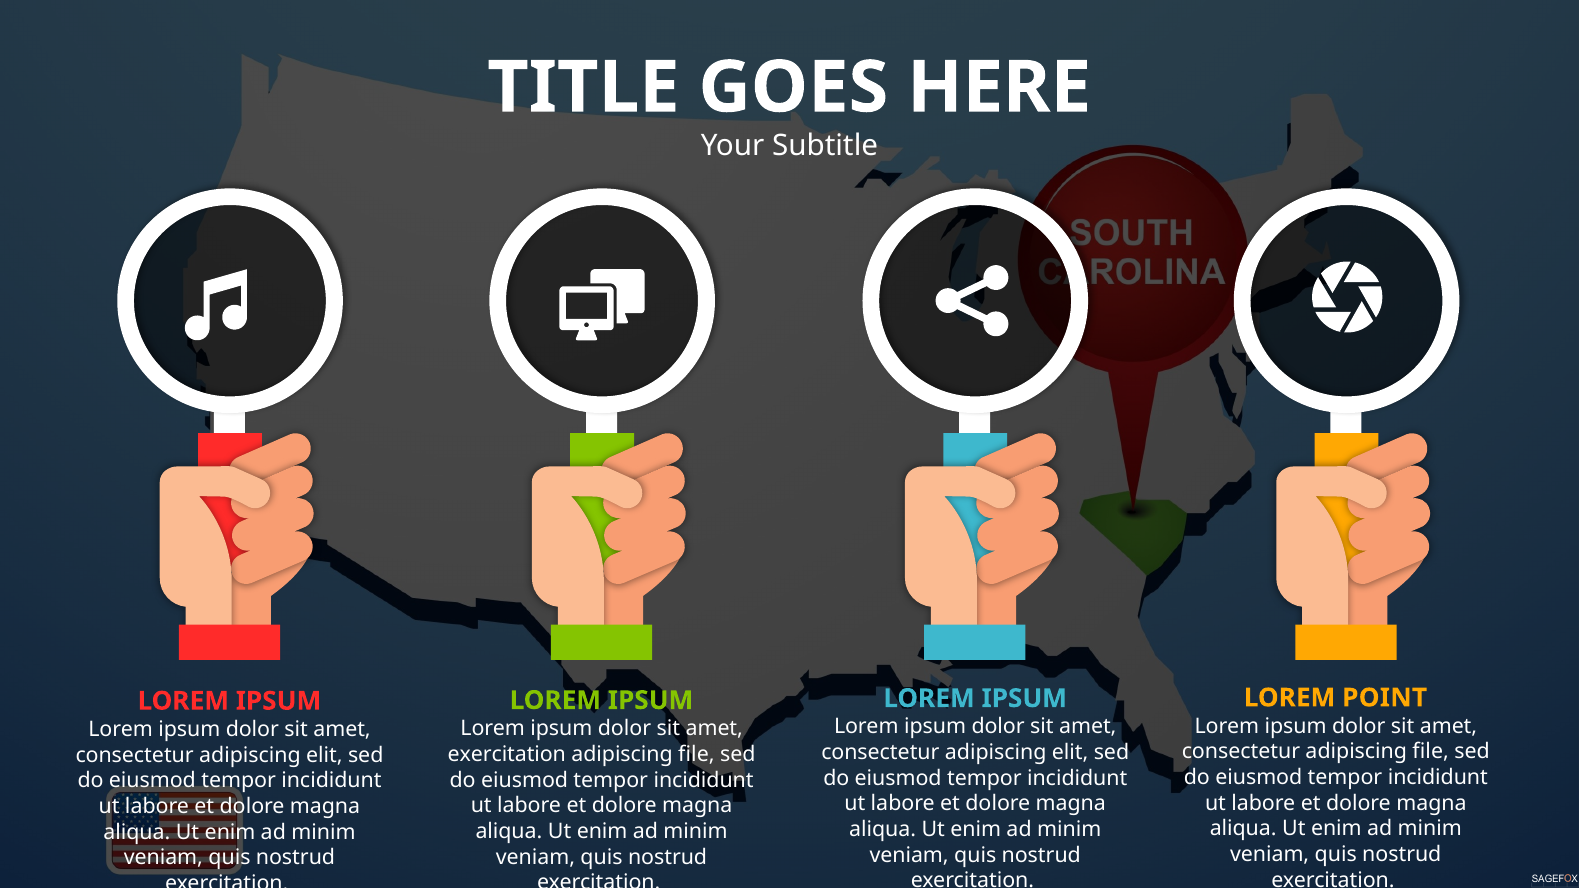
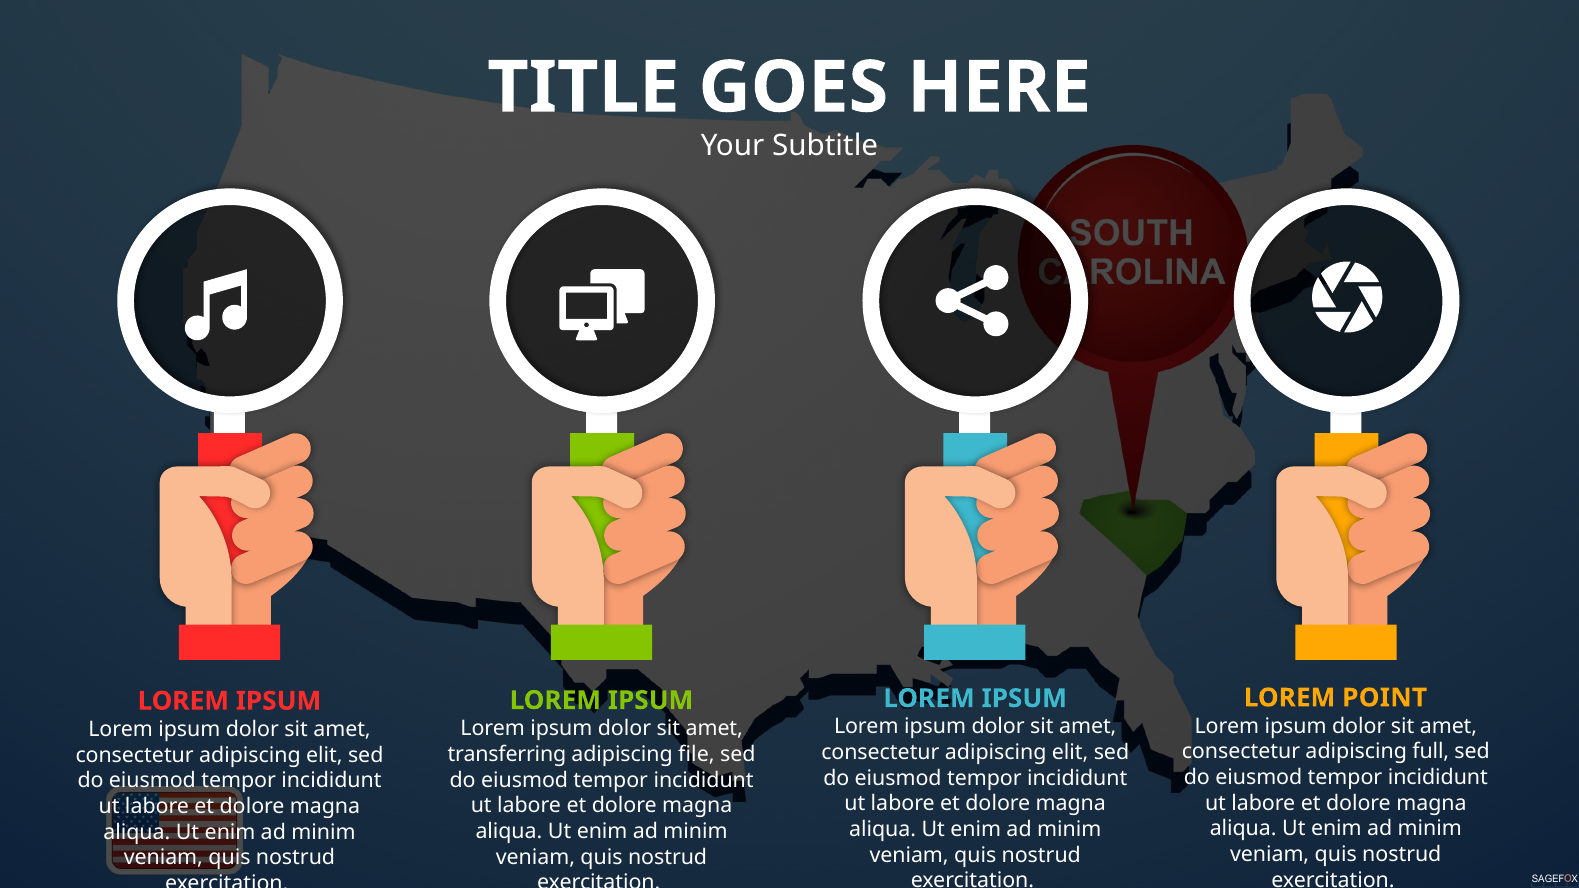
consectetur adipiscing file: file -> full
exercitation at (507, 754): exercitation -> transferring
